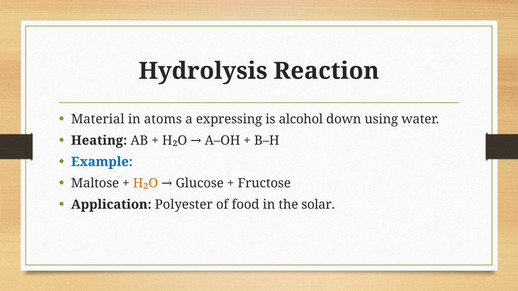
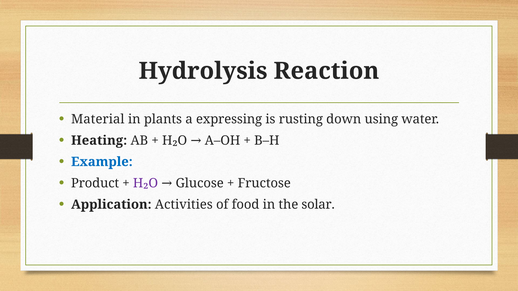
atoms: atoms -> plants
alcohol: alcohol -> rusting
Maltose: Maltose -> Product
H₂O at (145, 183) colour: orange -> purple
Polyester: Polyester -> Activities
